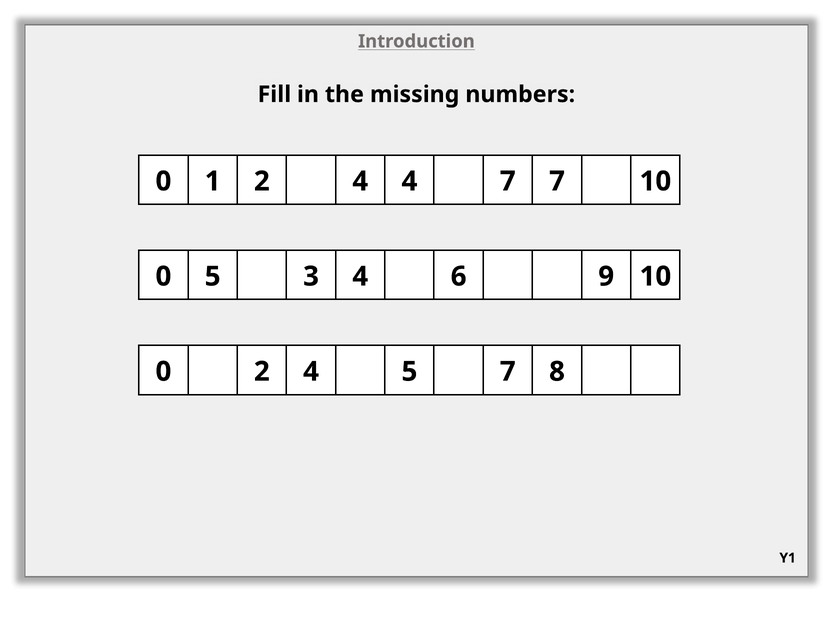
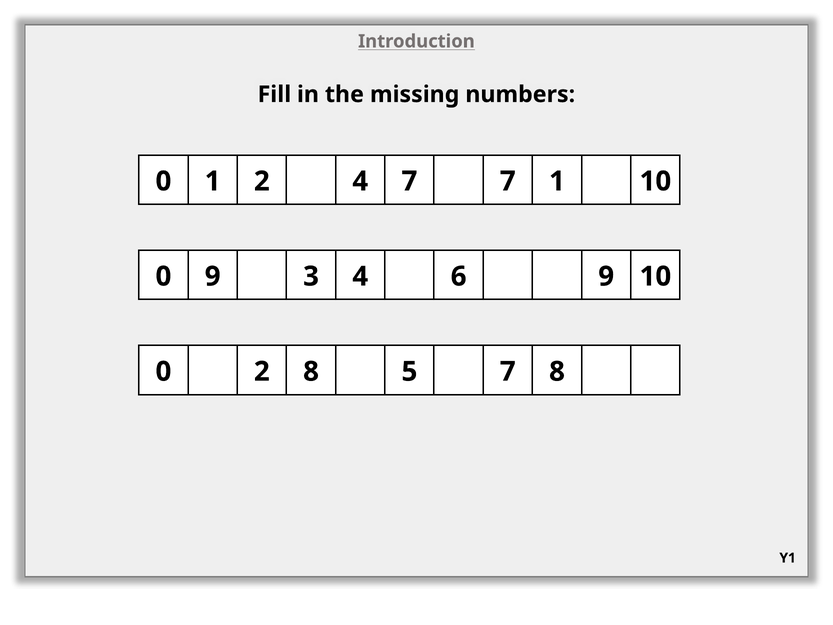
4 4: 4 -> 7
7 7: 7 -> 1
0 5: 5 -> 9
0 2 4: 4 -> 8
